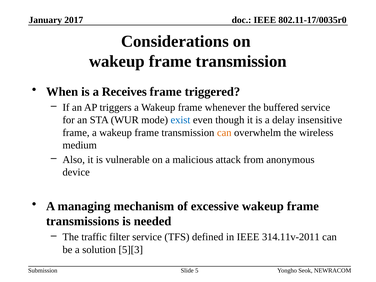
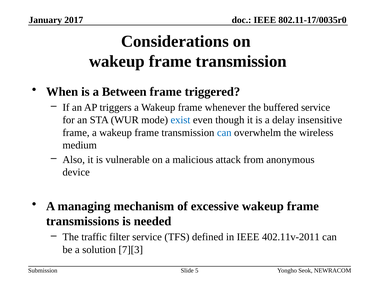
Receives: Receives -> Between
can at (224, 133) colour: orange -> blue
314.11v-2011: 314.11v-2011 -> 402.11v-2011
5][3: 5][3 -> 7][3
